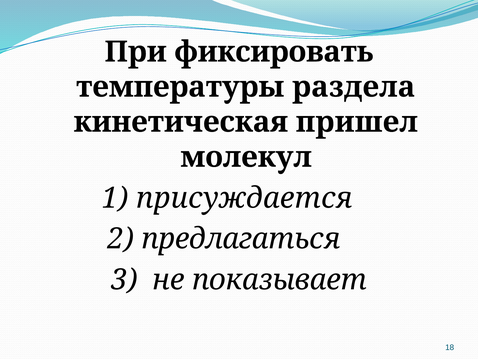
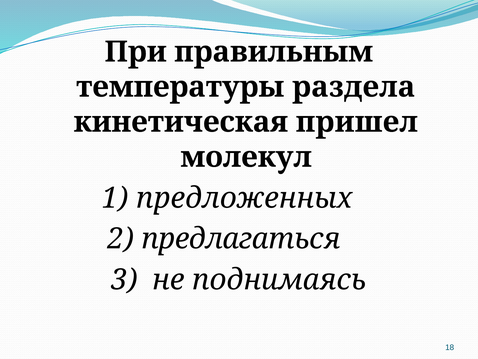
фиксировать: фиксировать -> правильным
присуждается: присуждается -> предложенных
показывает: показывает -> поднимаясь
